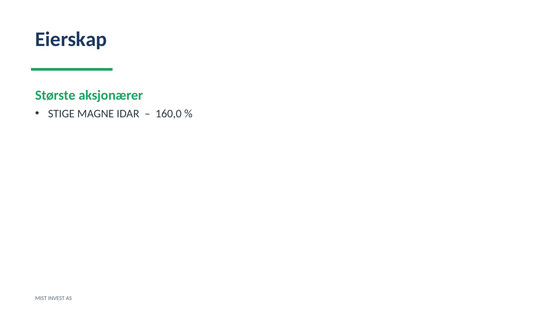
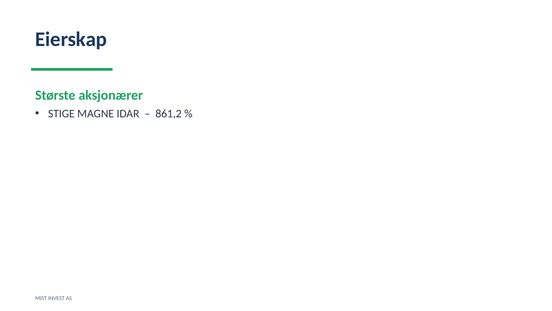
160,0: 160,0 -> 861,2
